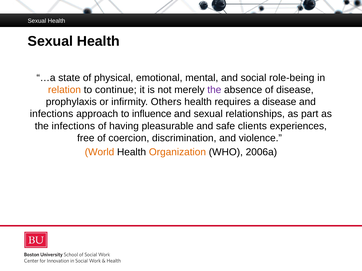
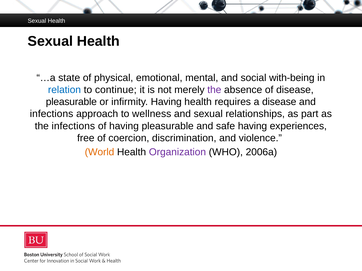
role-being: role-being -> with-being
relation colour: orange -> blue
prophylaxis at (71, 102): prophylaxis -> pleasurable
infirmity Others: Others -> Having
influence: influence -> wellness
safe clients: clients -> having
Organization colour: orange -> purple
